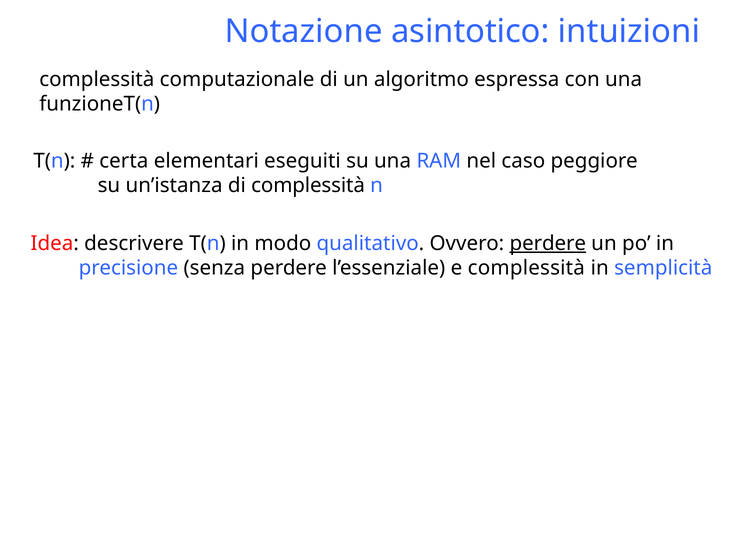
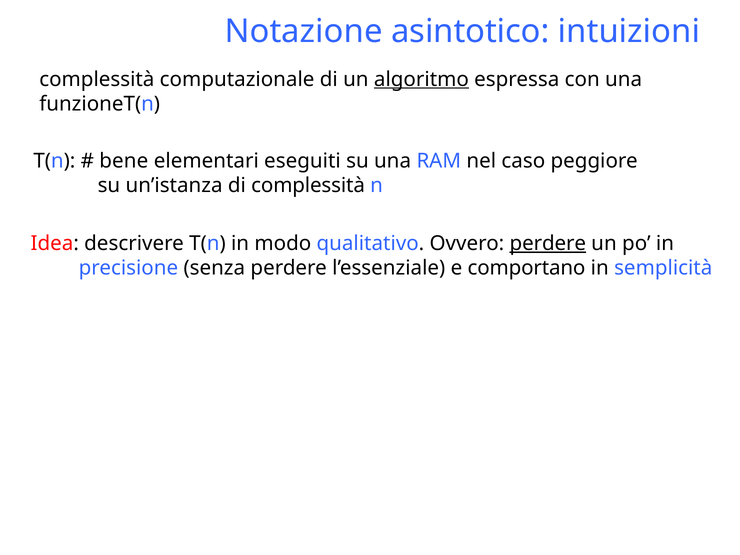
algoritmo underline: none -> present
certa: certa -> bene
e complessità: complessità -> comportano
